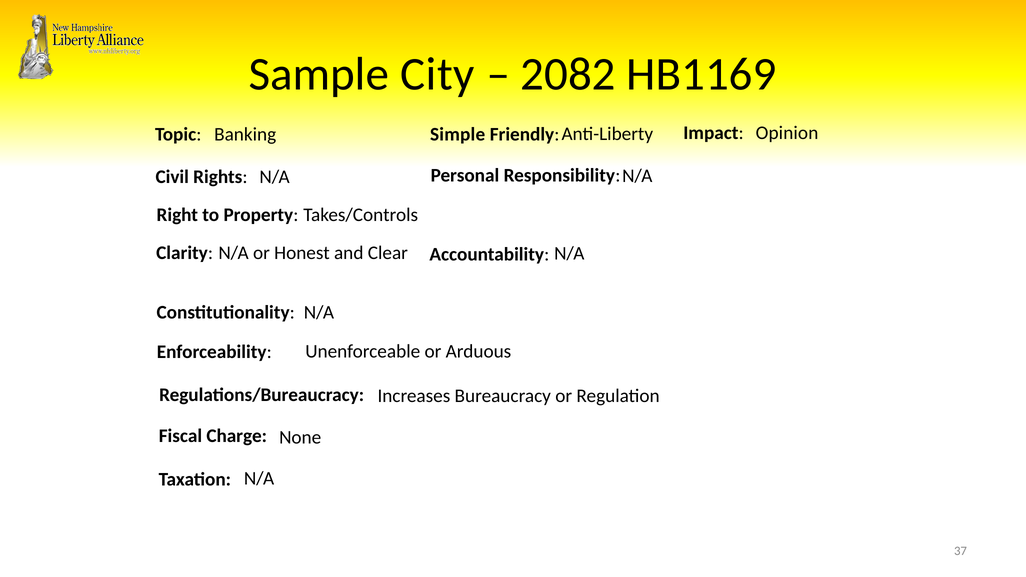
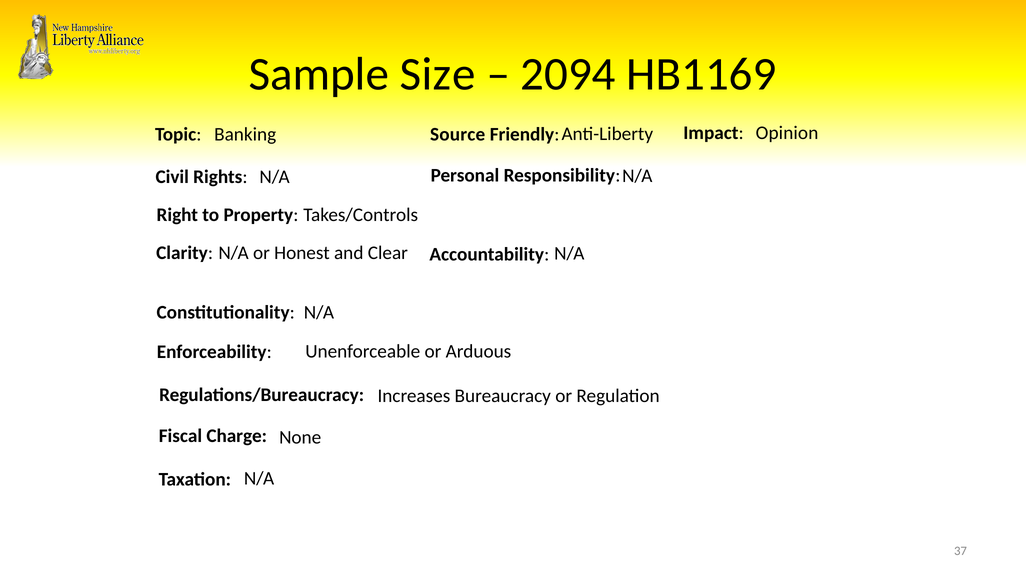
City: City -> Size
2082: 2082 -> 2094
Simple: Simple -> Source
